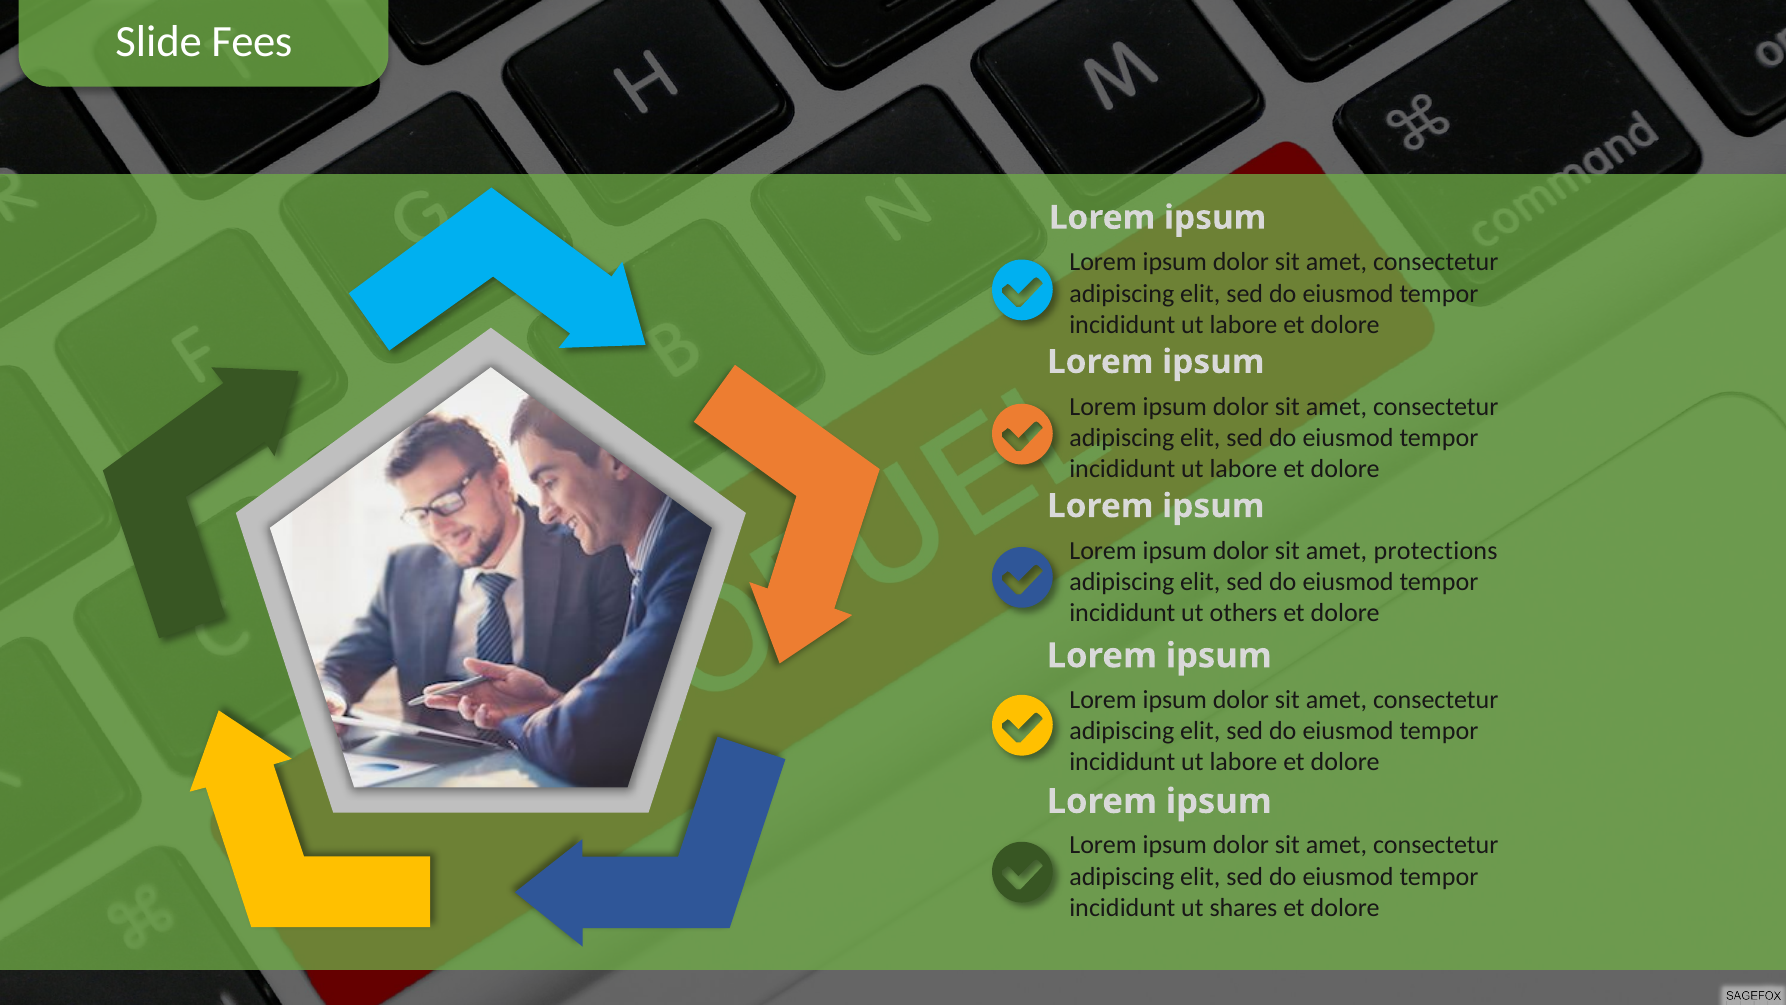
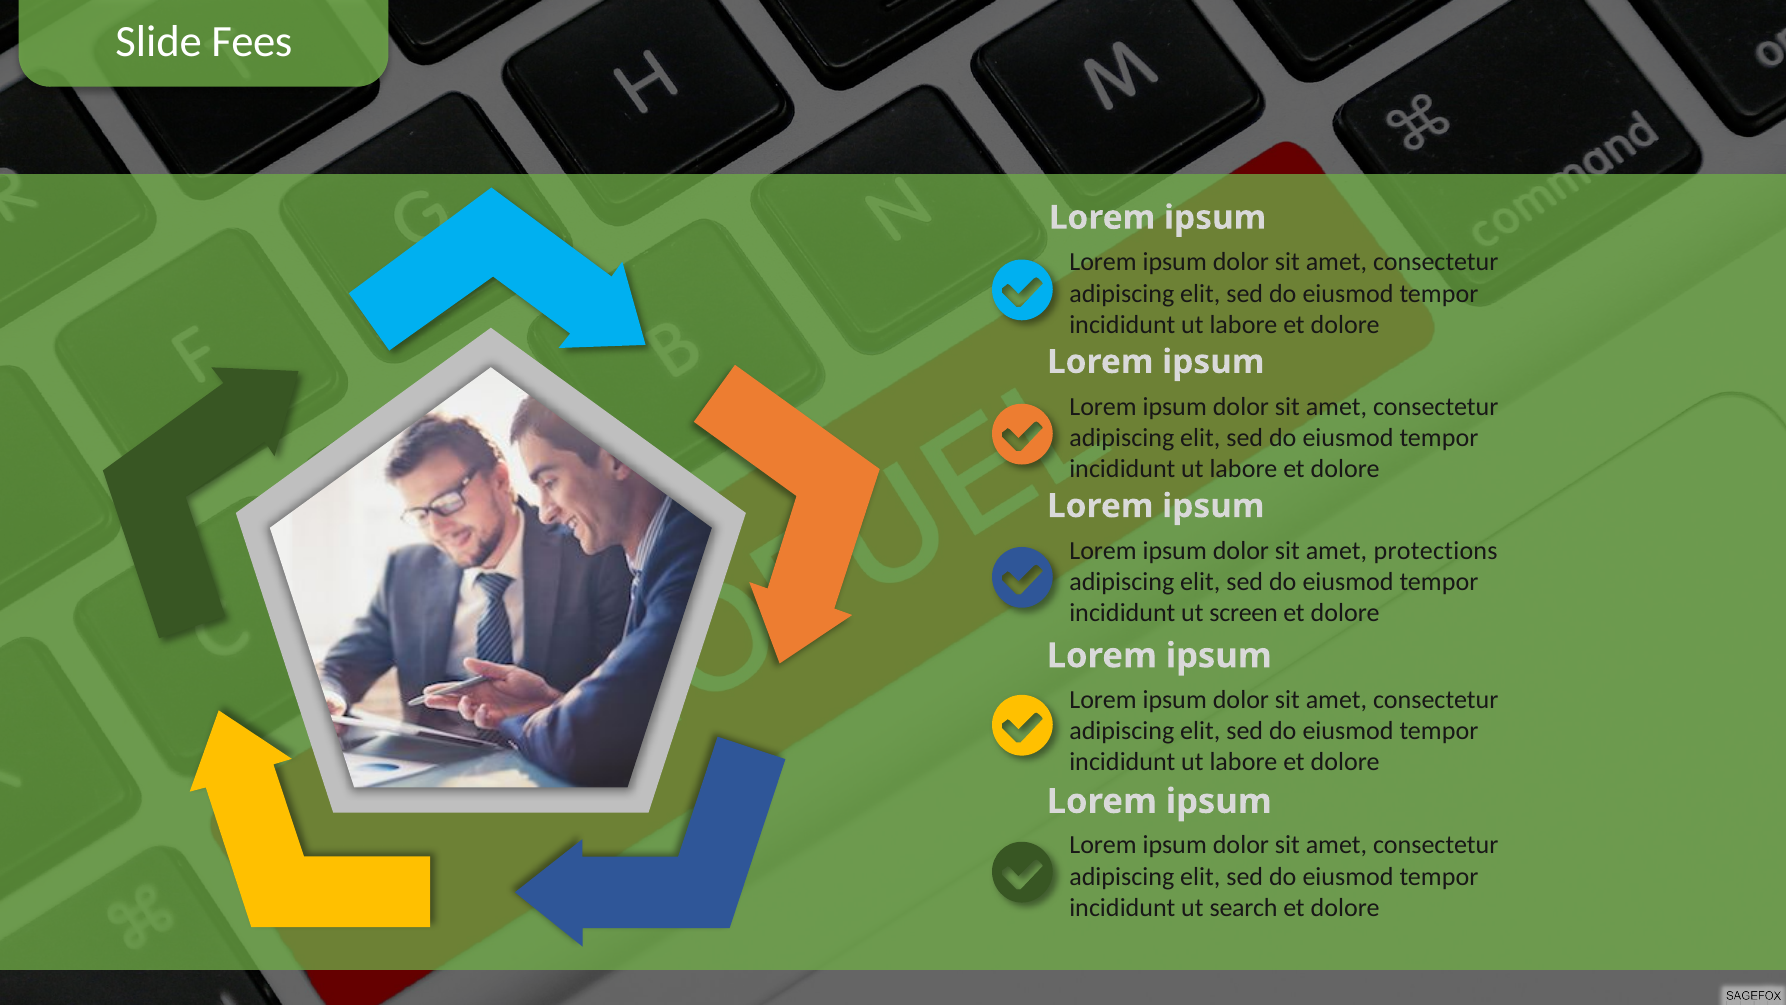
others: others -> screen
shares: shares -> search
